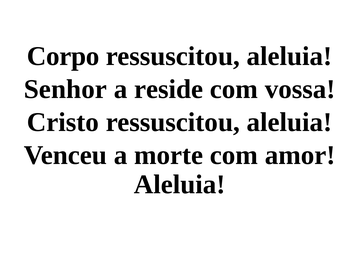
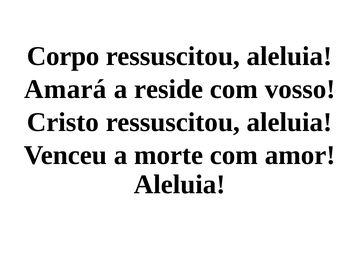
Senhor: Senhor -> Amará
vossa: vossa -> vosso
